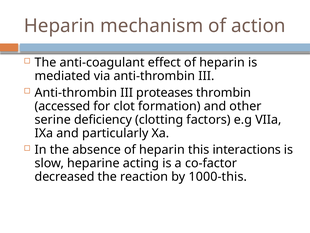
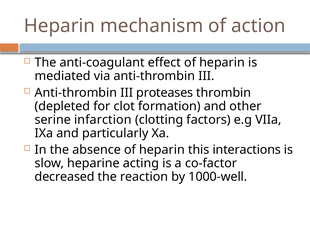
accessed: accessed -> depleted
deficiency: deficiency -> infarction
1000-this: 1000-this -> 1000-well
